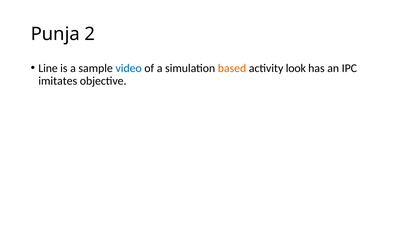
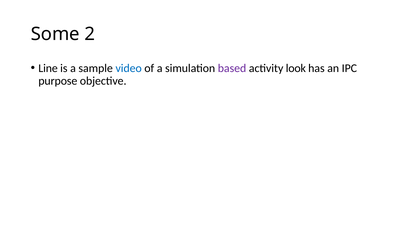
Punja: Punja -> Some
based colour: orange -> purple
imitates: imitates -> purpose
